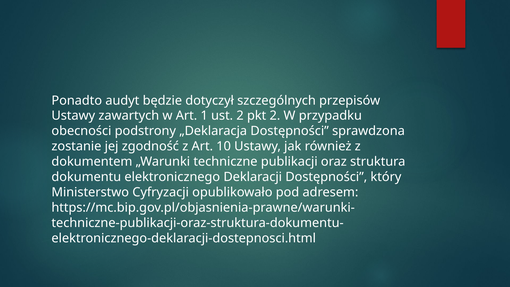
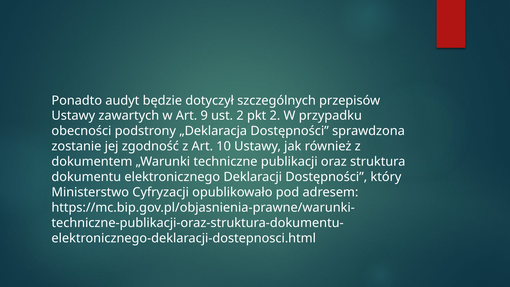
1: 1 -> 9
